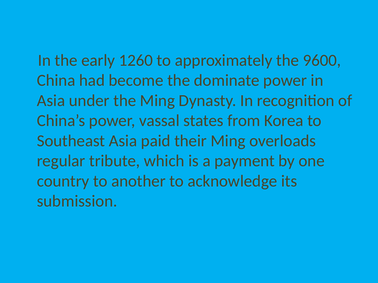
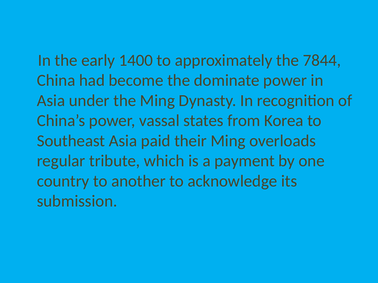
1260: 1260 -> 1400
9600: 9600 -> 7844
